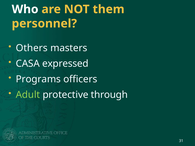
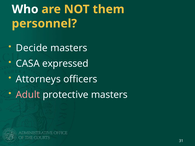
Others: Others -> Decide
Programs: Programs -> Attorneys
Adult colour: light green -> pink
protective through: through -> masters
